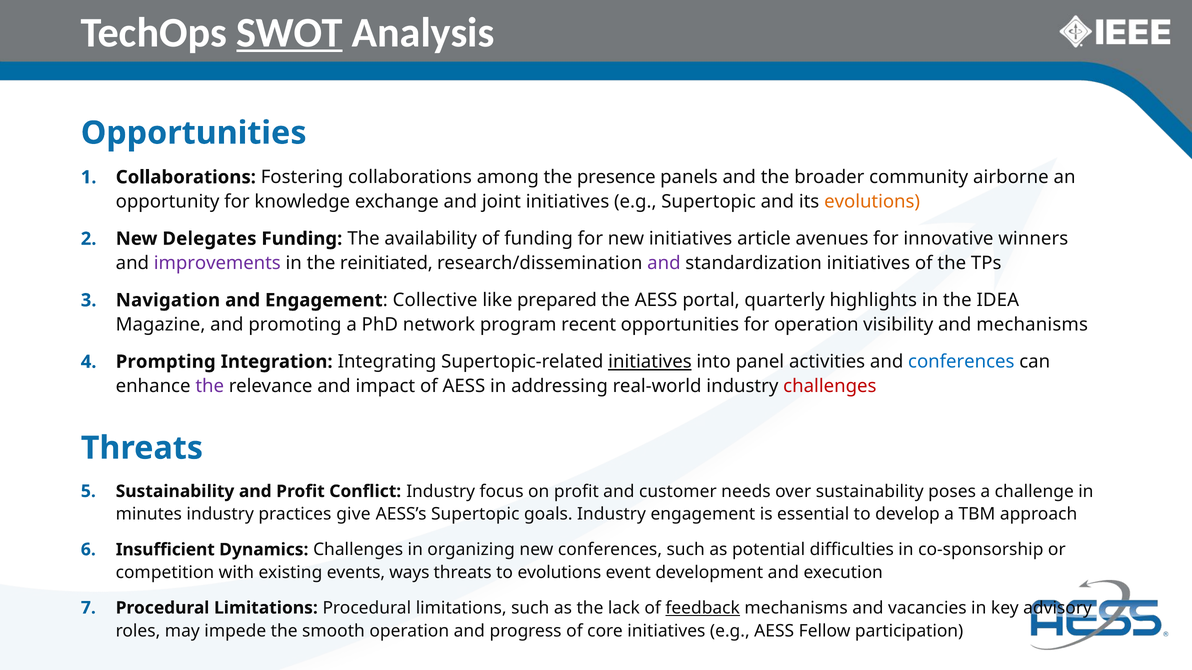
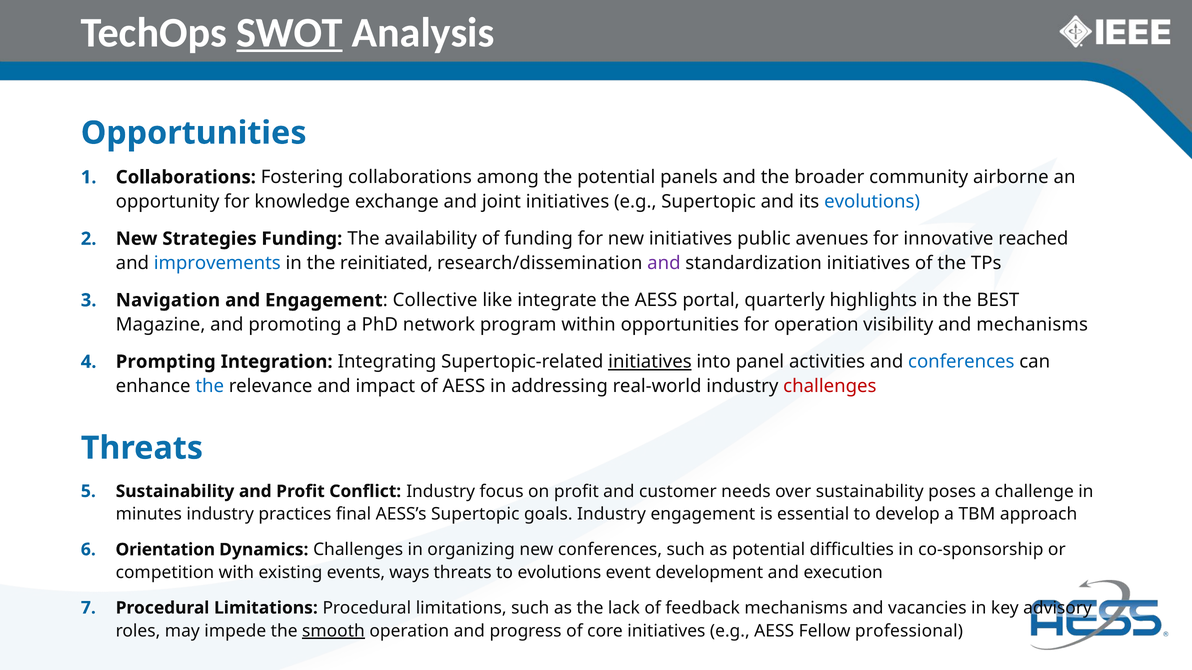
the presence: presence -> potential
evolutions at (872, 202) colour: orange -> blue
Delegates: Delegates -> Strategies
article: article -> public
winners: winners -> reached
improvements colour: purple -> blue
prepared: prepared -> integrate
IDEA: IDEA -> BEST
recent: recent -> within
the at (210, 387) colour: purple -> blue
give: give -> final
Insufficient: Insufficient -> Orientation
feedback underline: present -> none
smooth underline: none -> present
participation: participation -> professional
